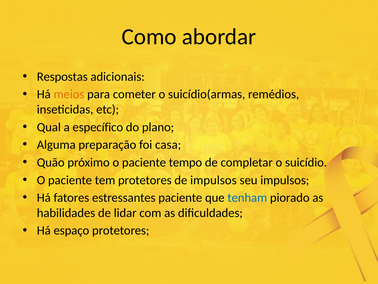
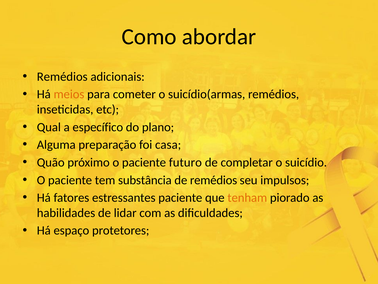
Respostas at (62, 76): Respostas -> Remédios
tempo: tempo -> futuro
tem protetores: protetores -> substância
de impulsos: impulsos -> remédios
tenham colour: blue -> orange
